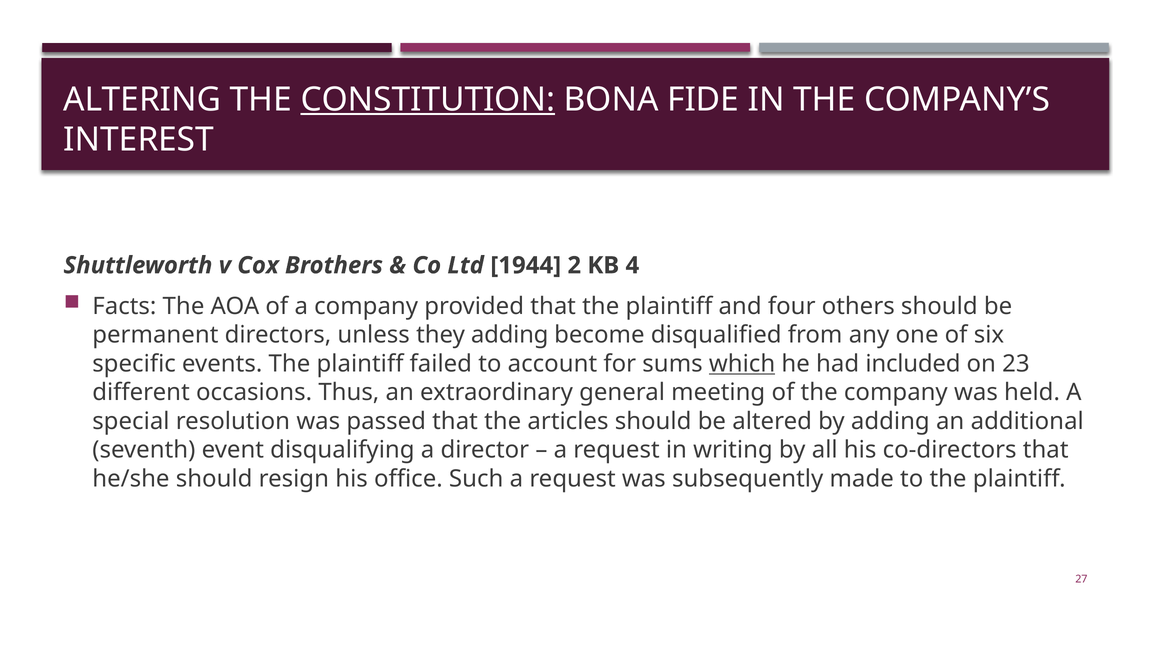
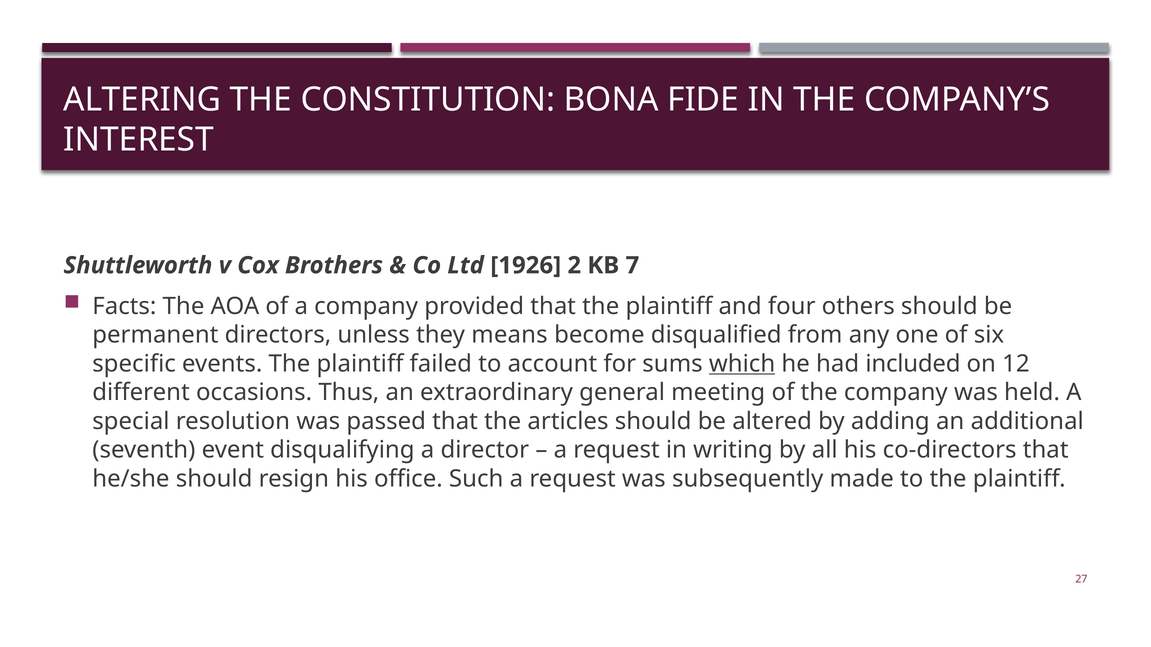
CONSTITUTION underline: present -> none
1944: 1944 -> 1926
4: 4 -> 7
they adding: adding -> means
23: 23 -> 12
